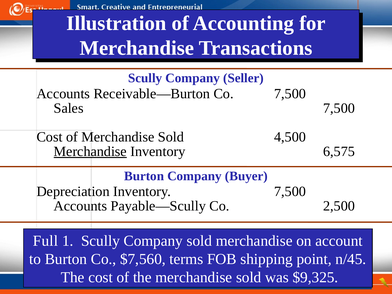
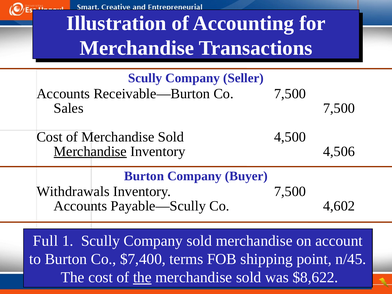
6,575: 6,575 -> 4,506
Depreciation: Depreciation -> Withdrawals
2,500: 2,500 -> 4,602
$7,560: $7,560 -> $7,400
the at (142, 277) underline: none -> present
$9,325: $9,325 -> $8,622
